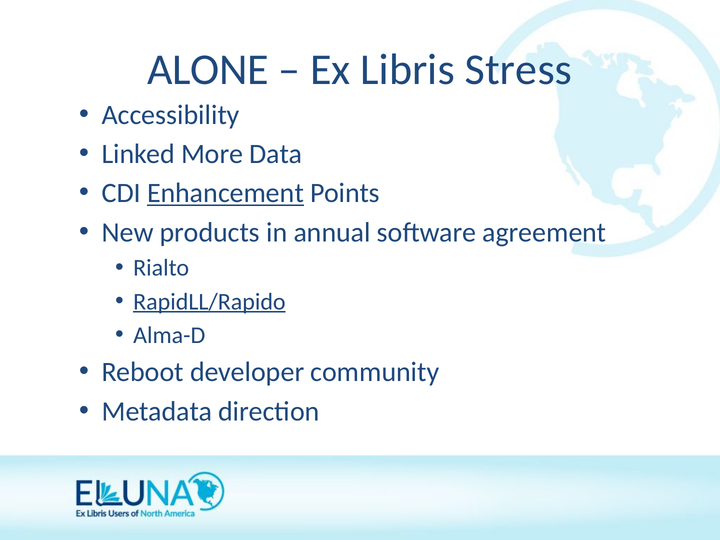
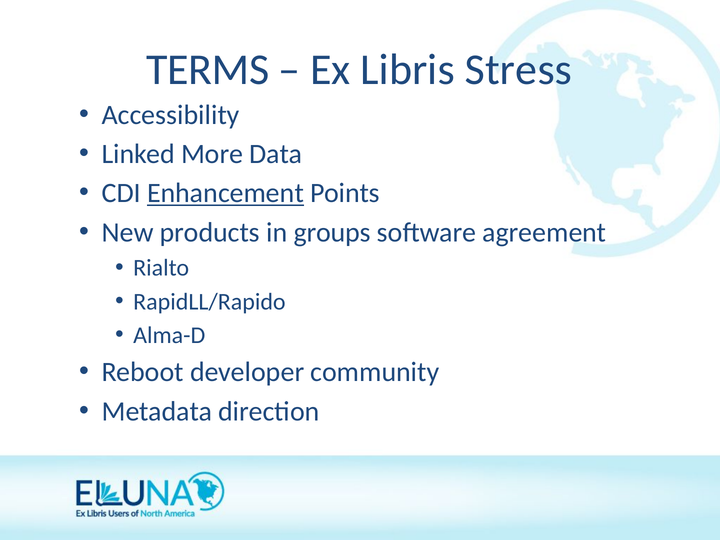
ALONE: ALONE -> TERMS
annual: annual -> groups
RapidLL/Rapido underline: present -> none
